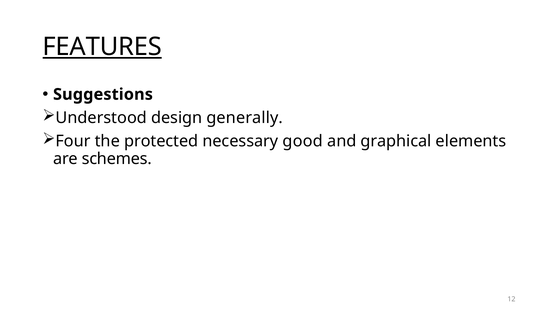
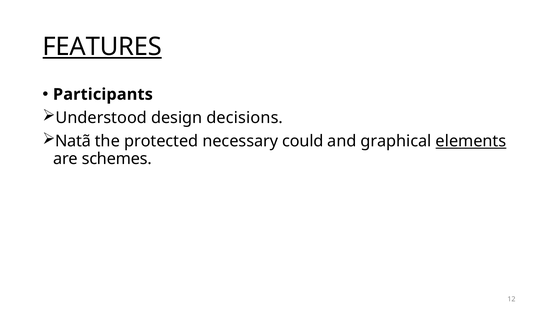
Suggestions: Suggestions -> Participants
generally: generally -> decisions
Four: Four -> Natã
good: good -> could
elements underline: none -> present
